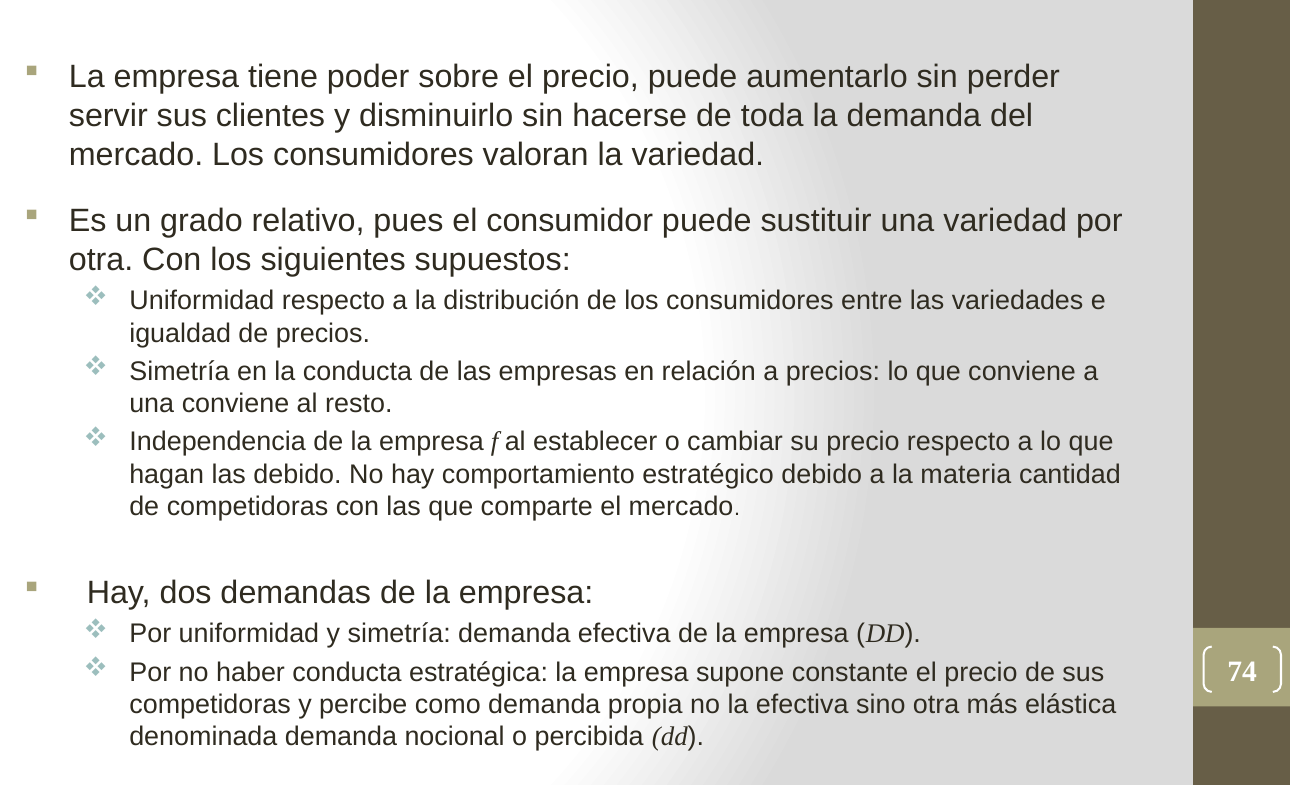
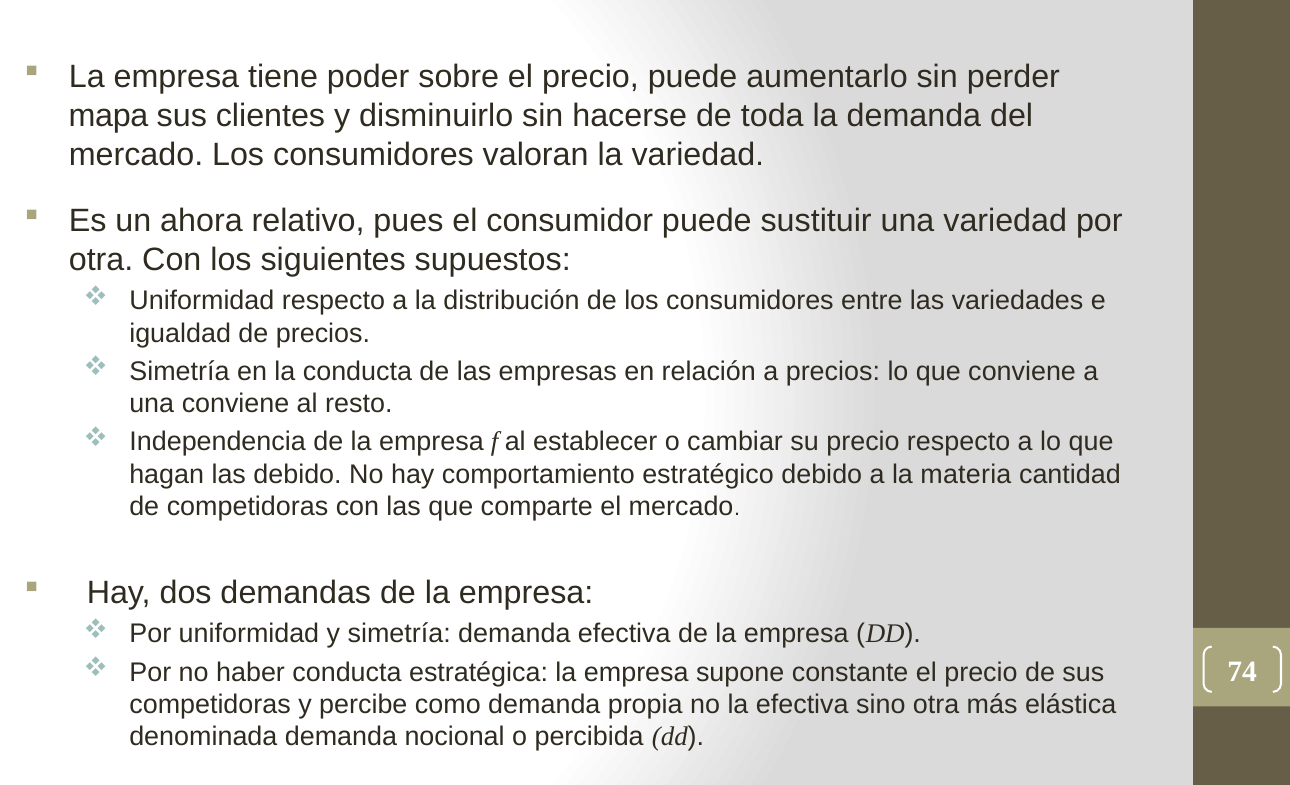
servir: servir -> mapa
grado: grado -> ahora
